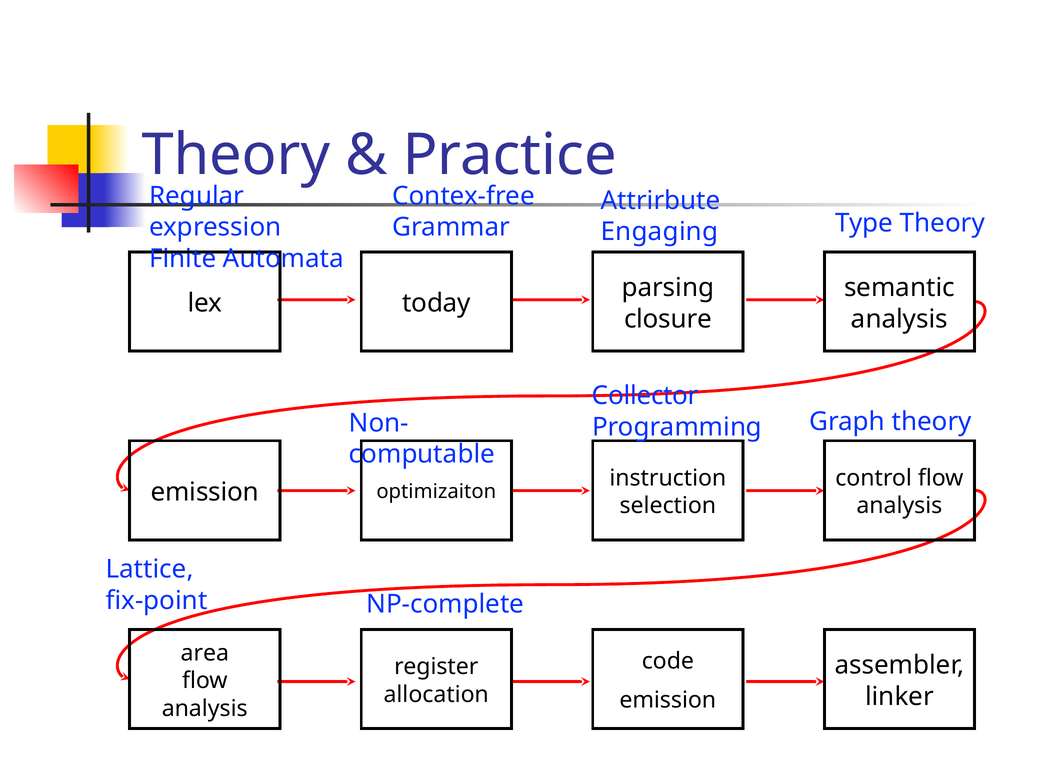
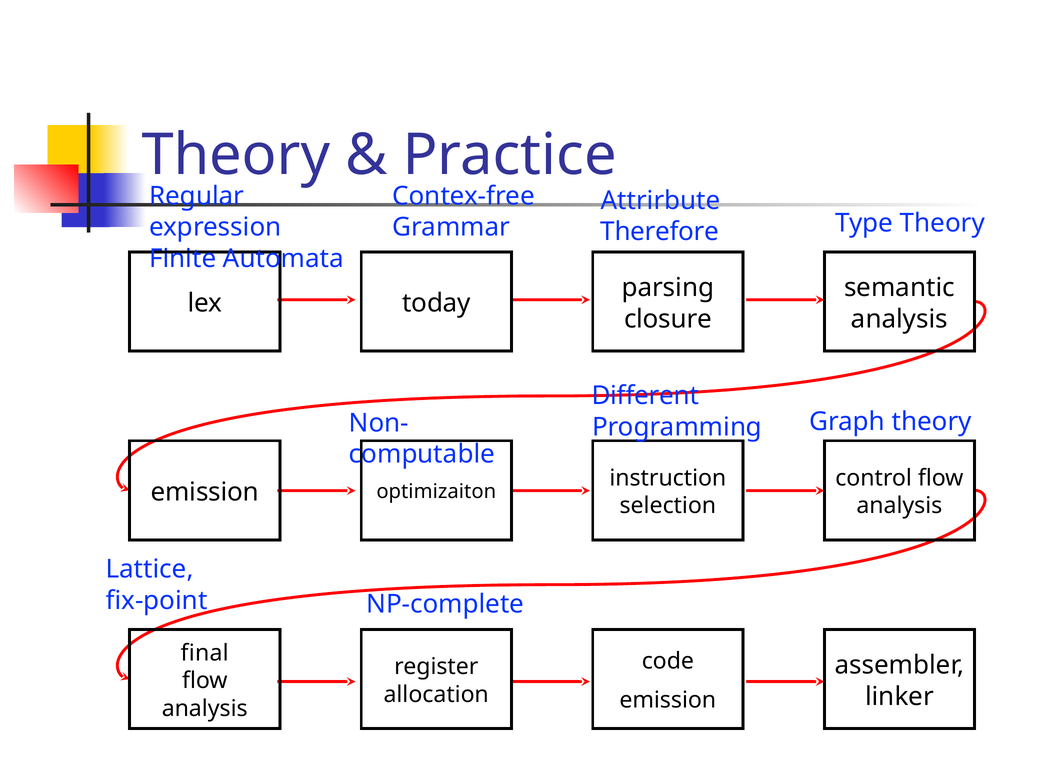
Engaging: Engaging -> Therefore
Collector: Collector -> Different
area: area -> final
